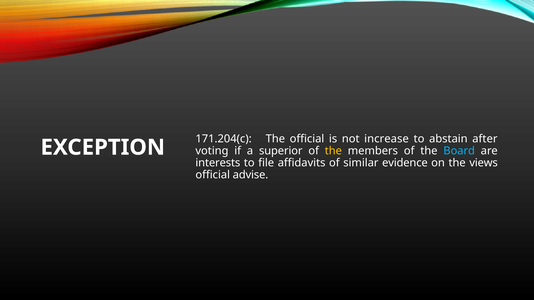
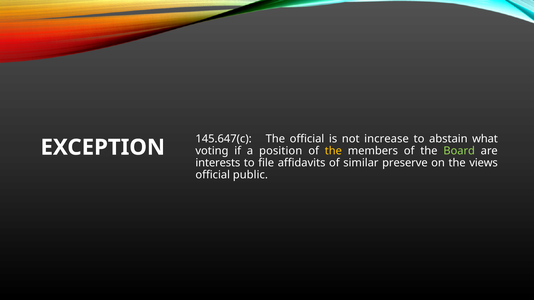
171.204(c: 171.204(c -> 145.647(c
after: after -> what
superior: superior -> position
Board colour: light blue -> light green
evidence: evidence -> preserve
advise: advise -> public
